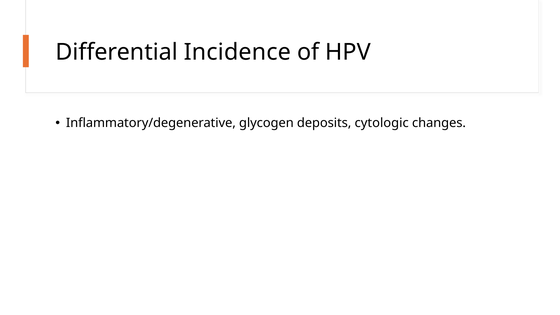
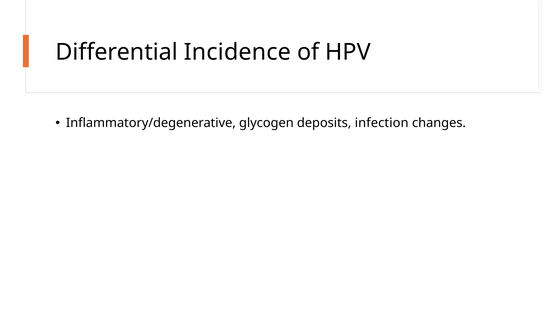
cytologic: cytologic -> infection
